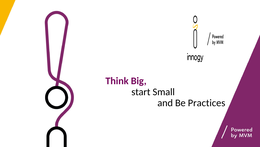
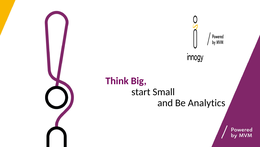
Practices: Practices -> Analytics
